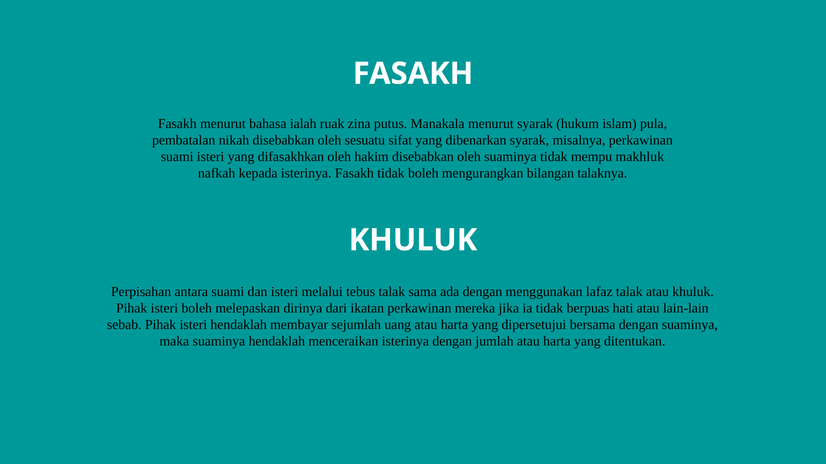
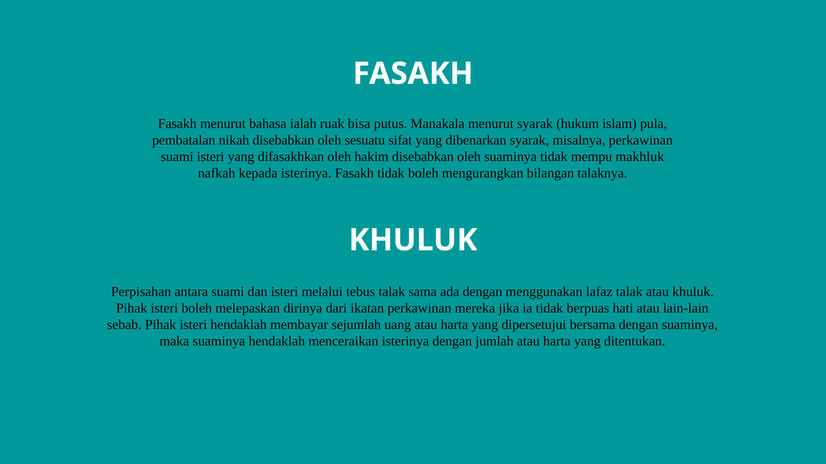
zina: zina -> bisa
